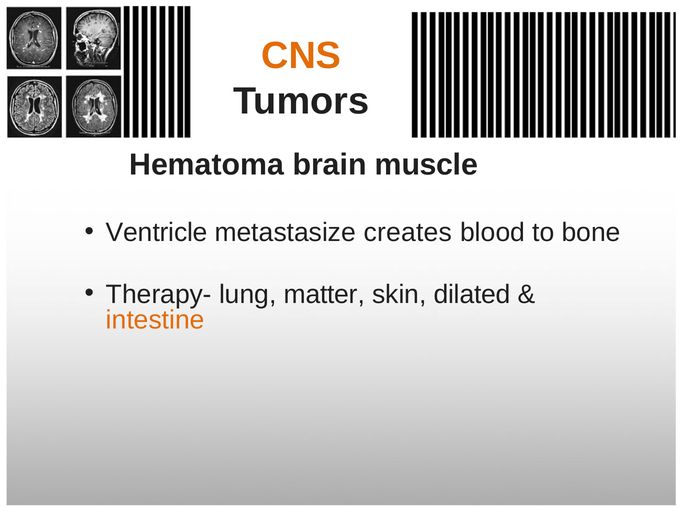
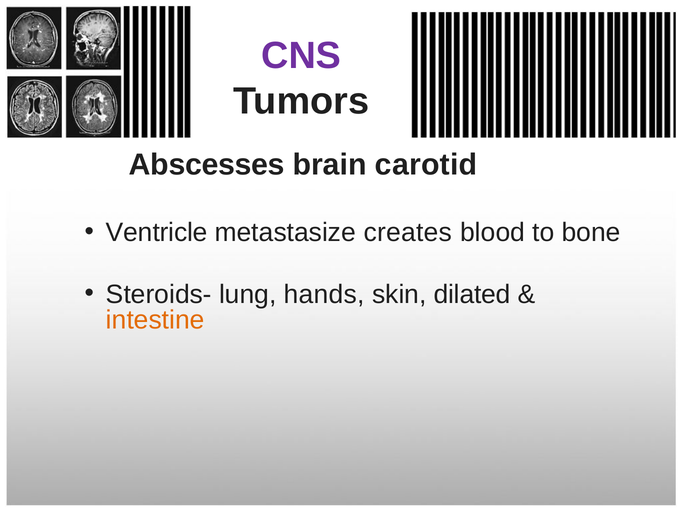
CNS colour: orange -> purple
Hematoma: Hematoma -> Abscesses
muscle: muscle -> carotid
Therapy-: Therapy- -> Steroids-
matter: matter -> hands
